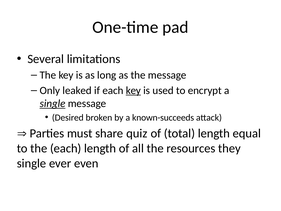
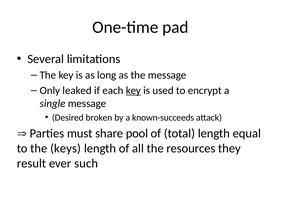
single at (53, 103) underline: present -> none
quiz: quiz -> pool
the each: each -> keys
single at (32, 163): single -> result
even: even -> such
